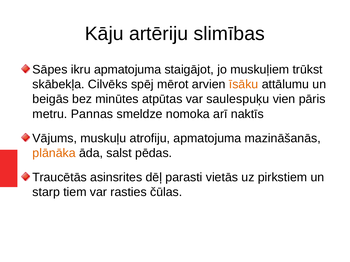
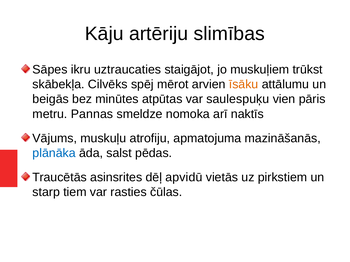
ikru apmatojuma: apmatojuma -> uztraucaties
plānāka colour: orange -> blue
parasti: parasti -> apvidū
